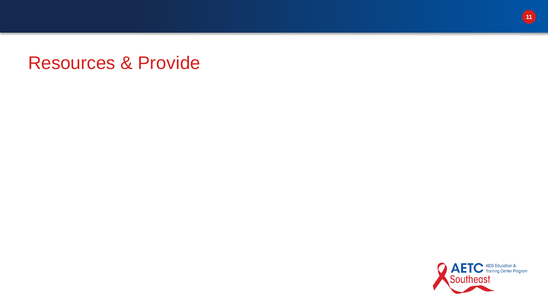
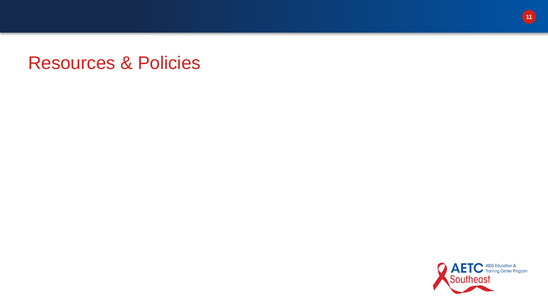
Provide: Provide -> Policies
